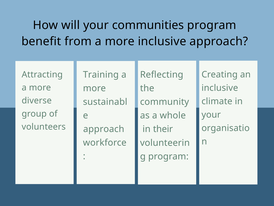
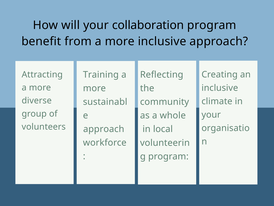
communities: communities -> collaboration
their: their -> local
